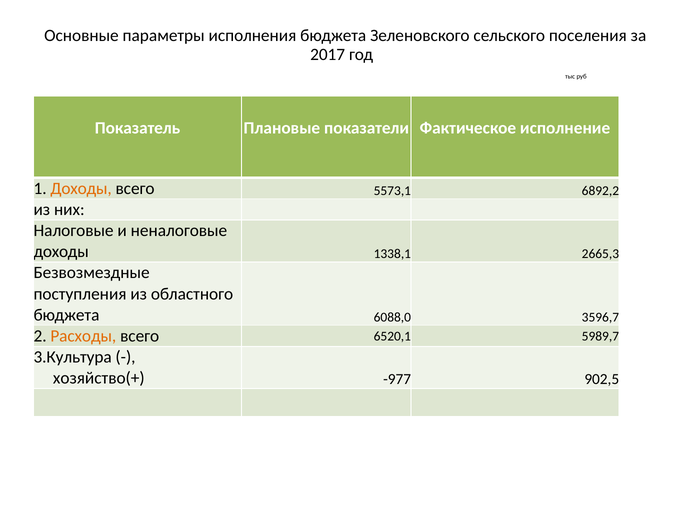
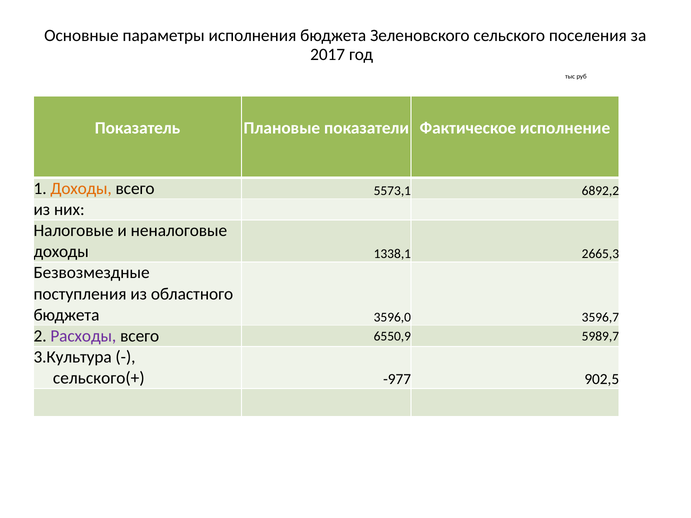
6088,0: 6088,0 -> 3596,0
Расходы colour: orange -> purple
6520,1: 6520,1 -> 6550,9
хозяйство(+: хозяйство(+ -> сельского(+
